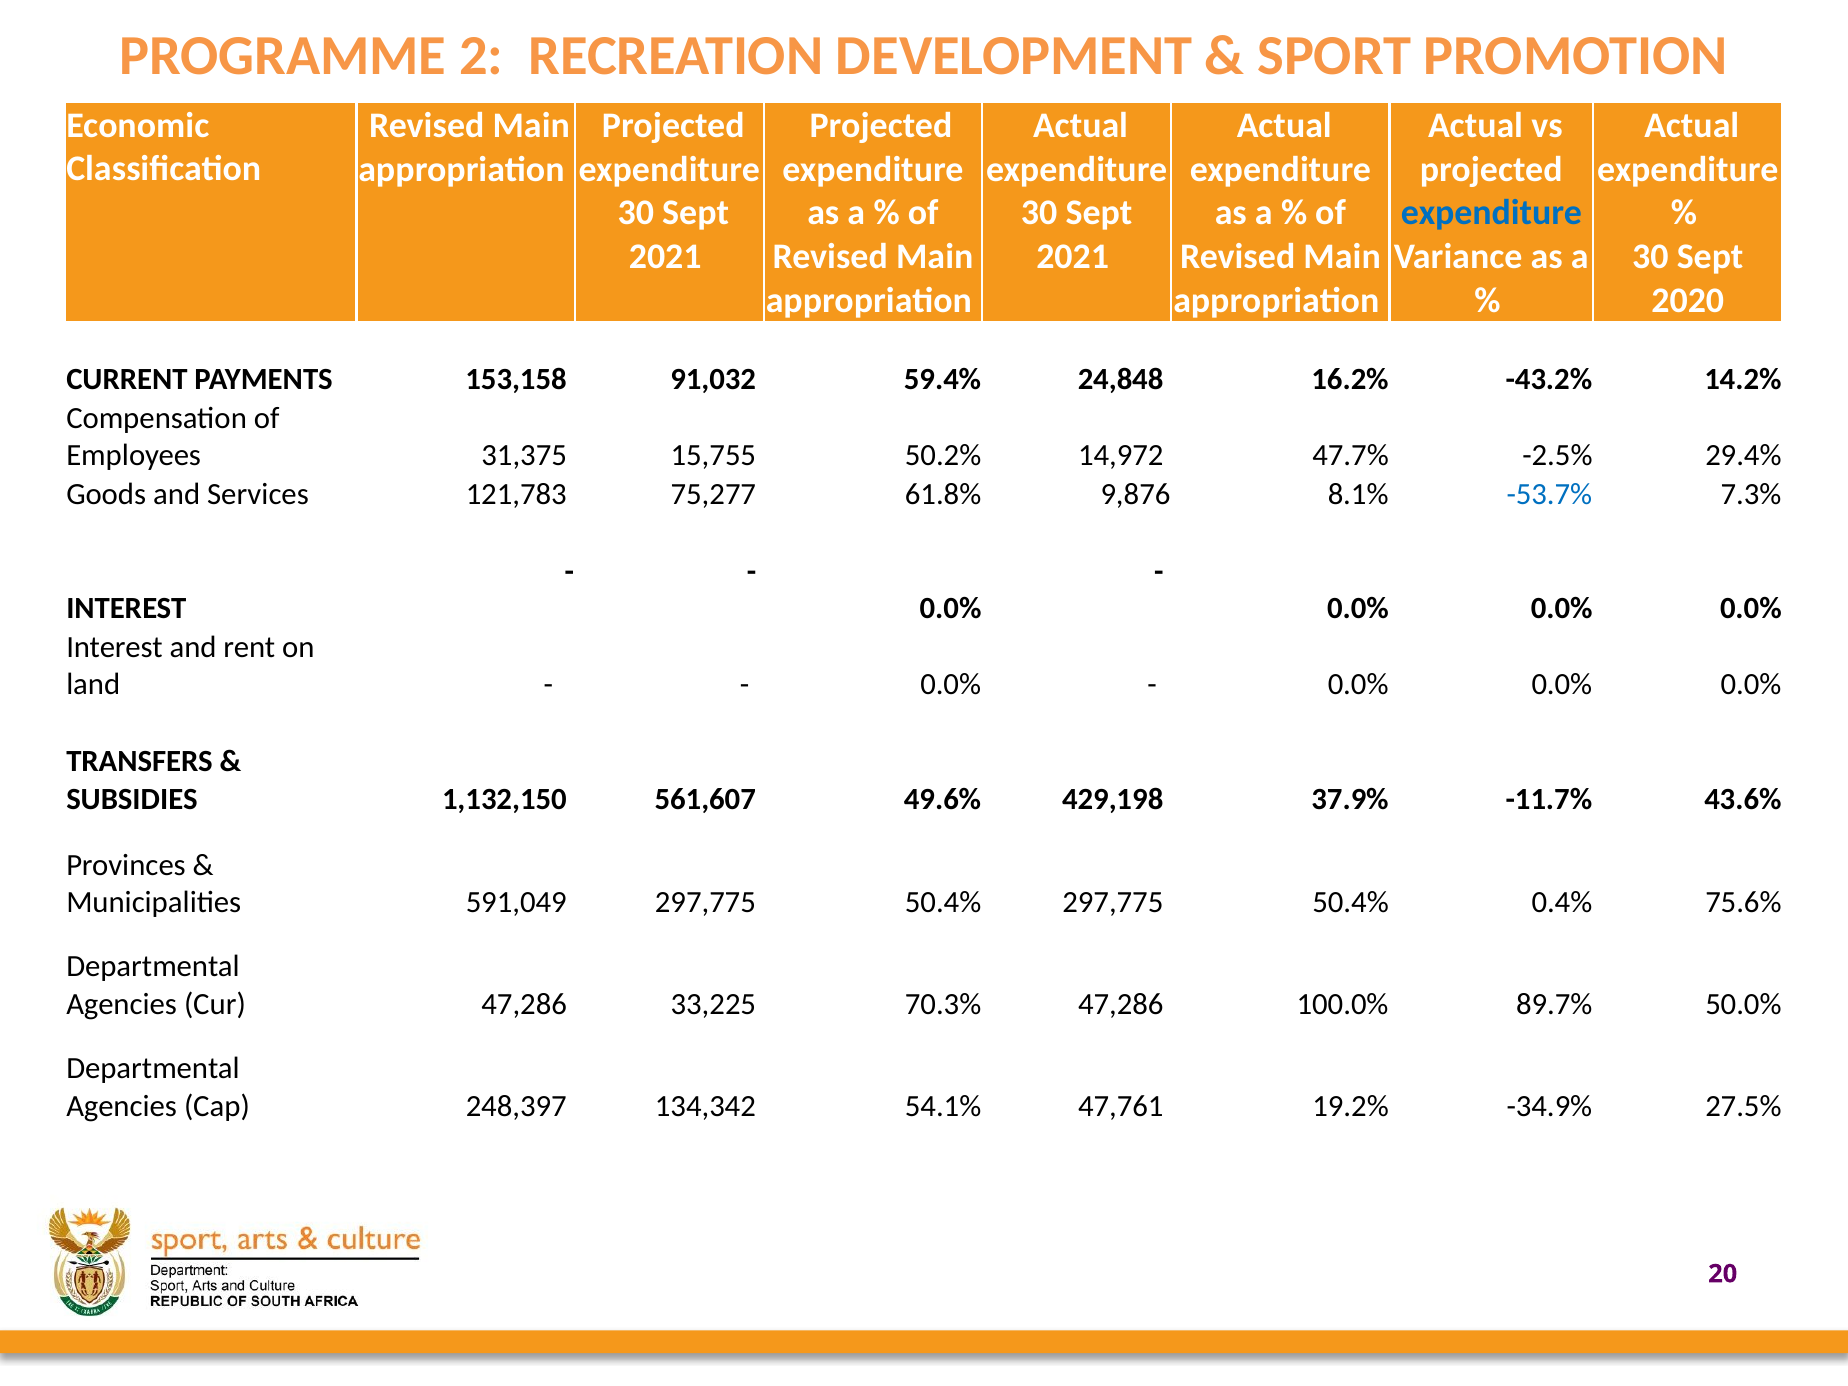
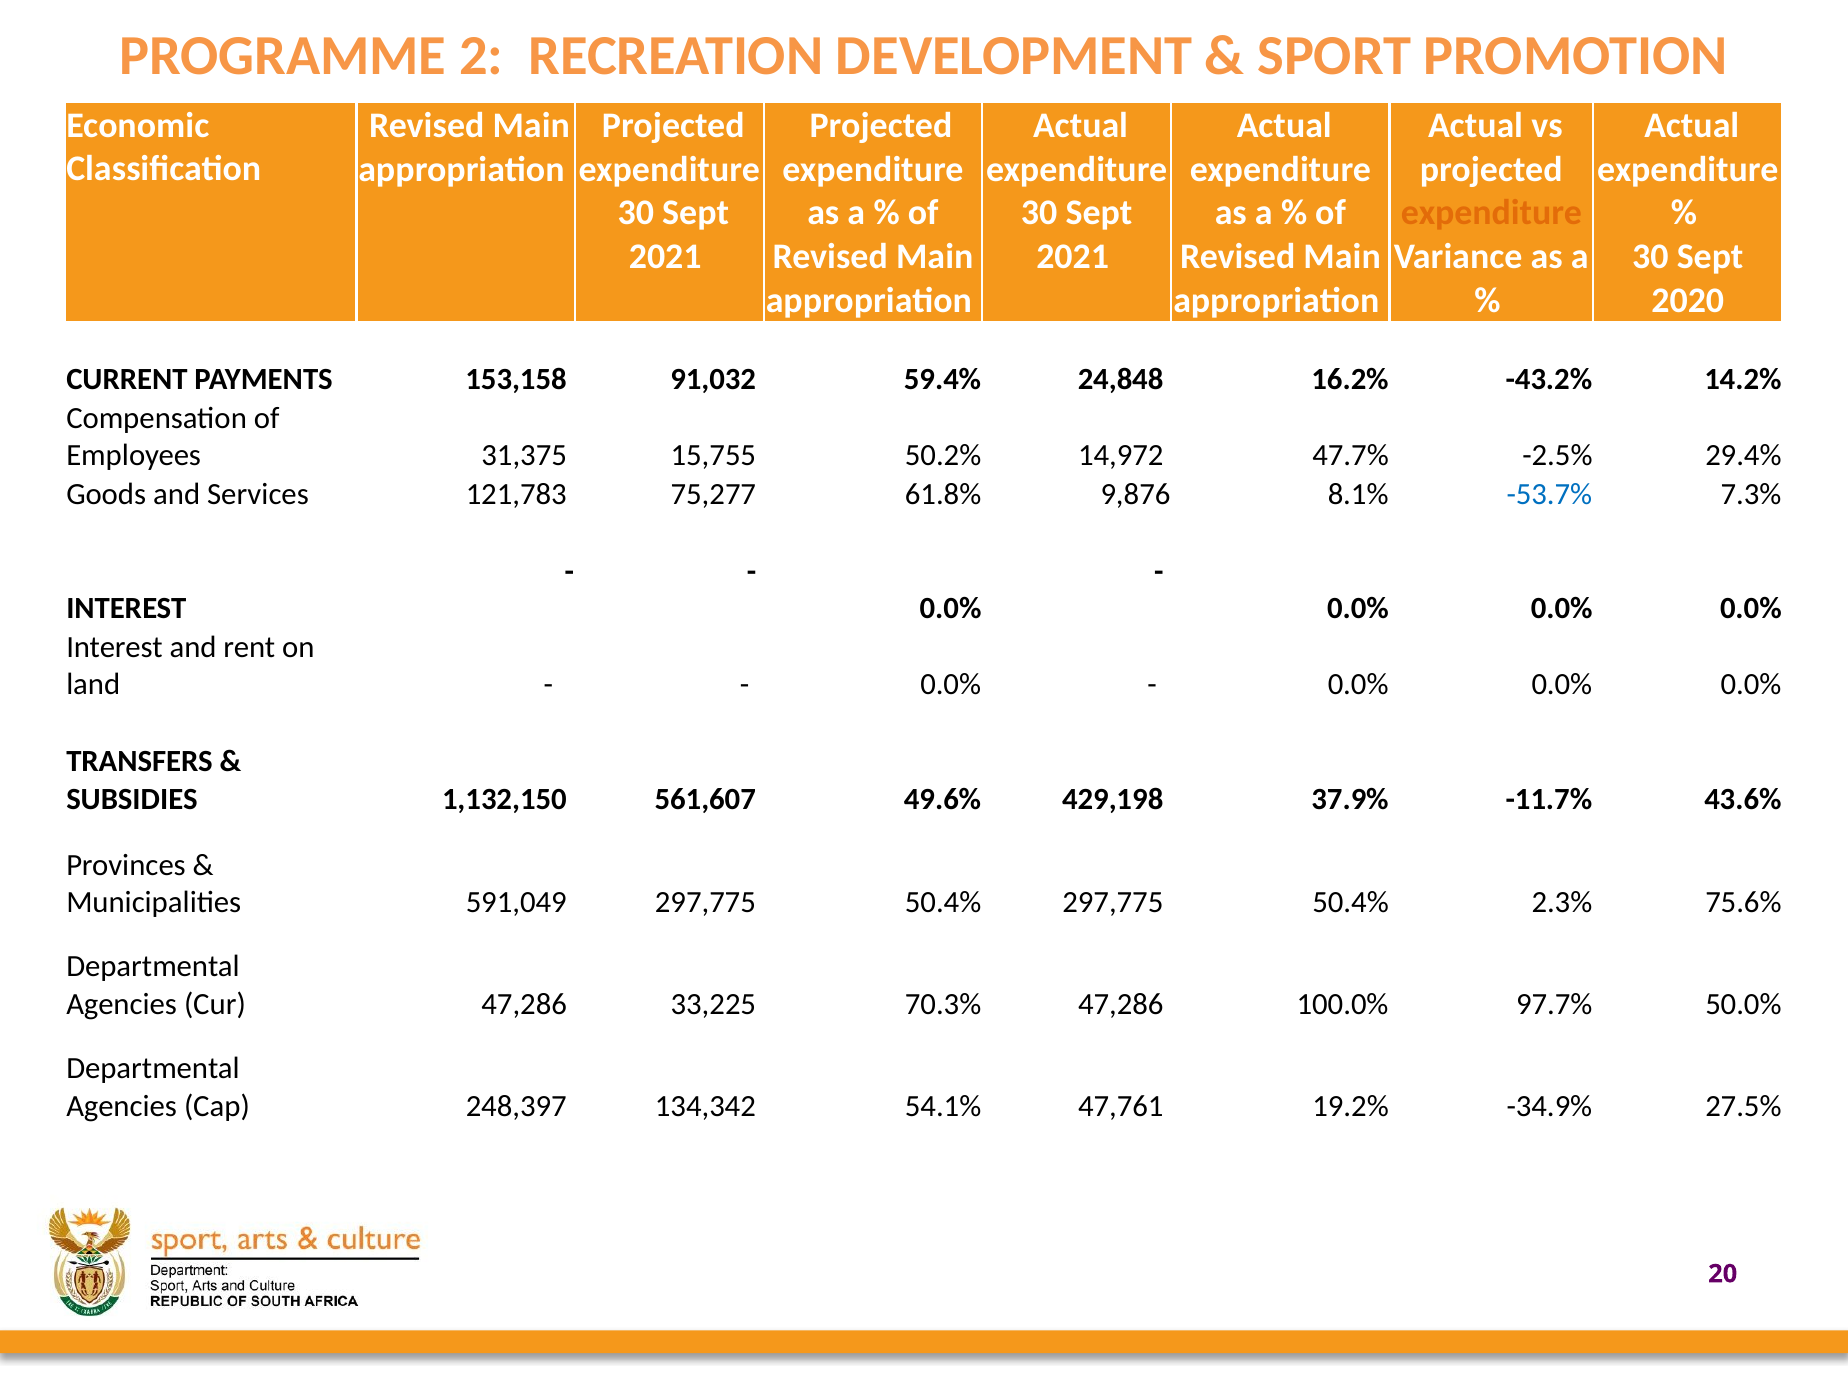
expenditure at (1491, 213) colour: blue -> orange
0.4%: 0.4% -> 2.3%
89.7%: 89.7% -> 97.7%
